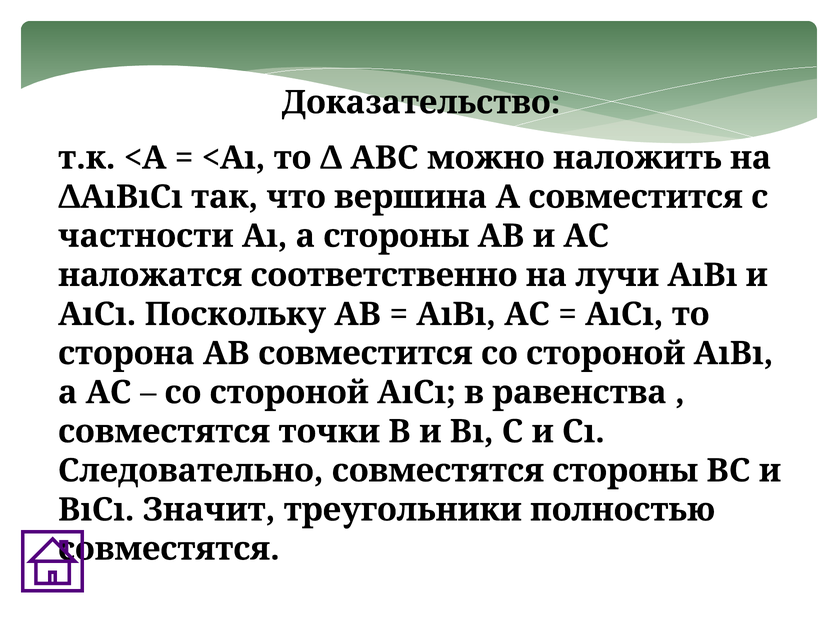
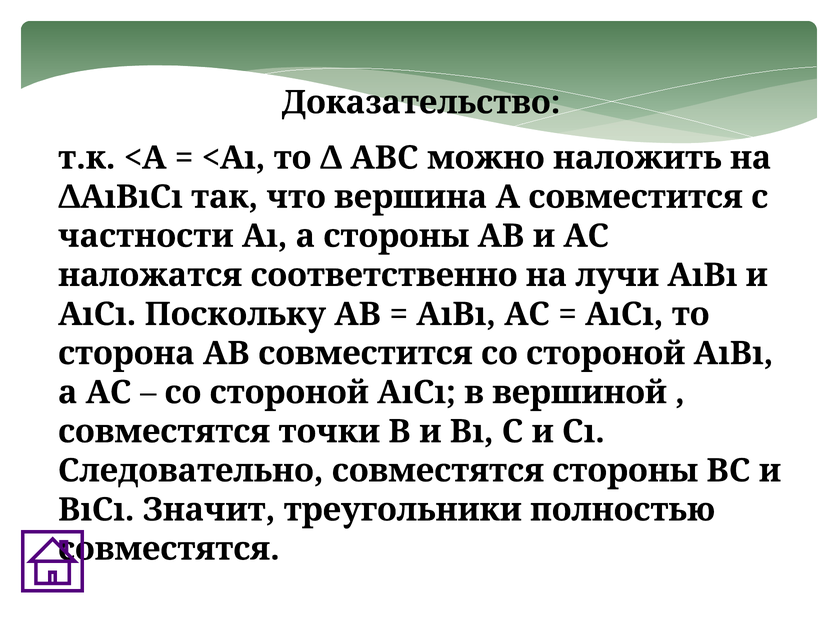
равенства: равенства -> вершиной
